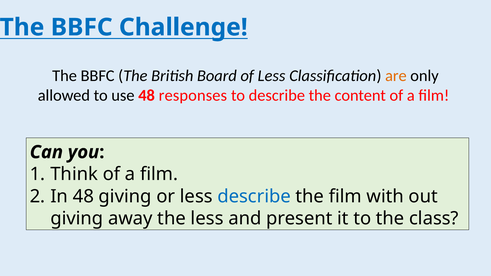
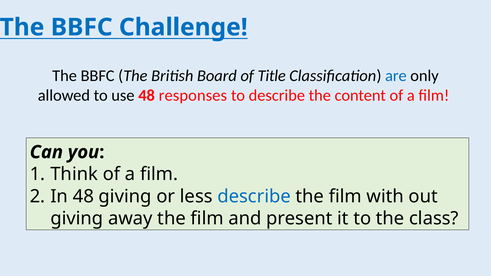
of Less: Less -> Title
are colour: orange -> blue
away the less: less -> film
